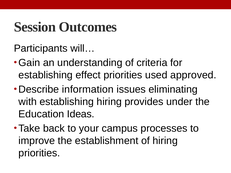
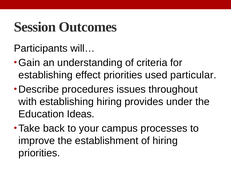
approved: approved -> particular
information: information -> procedures
eliminating: eliminating -> throughout
